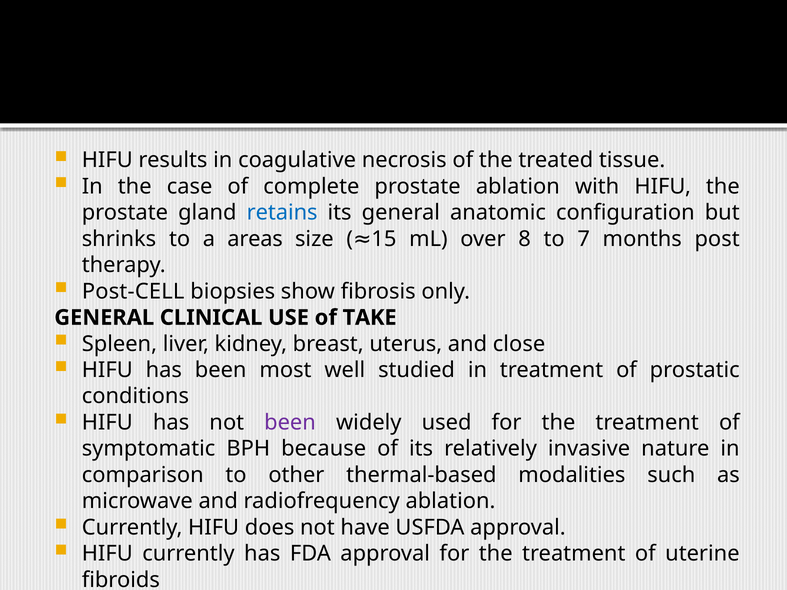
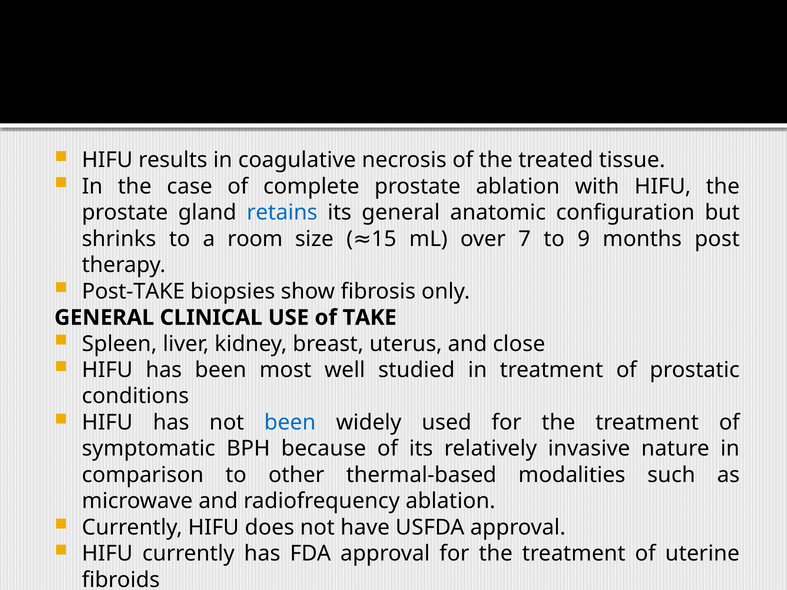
areas: areas -> room
8: 8 -> 7
7: 7 -> 9
Post-CELL: Post-CELL -> Post-TAKE
been at (290, 423) colour: purple -> blue
